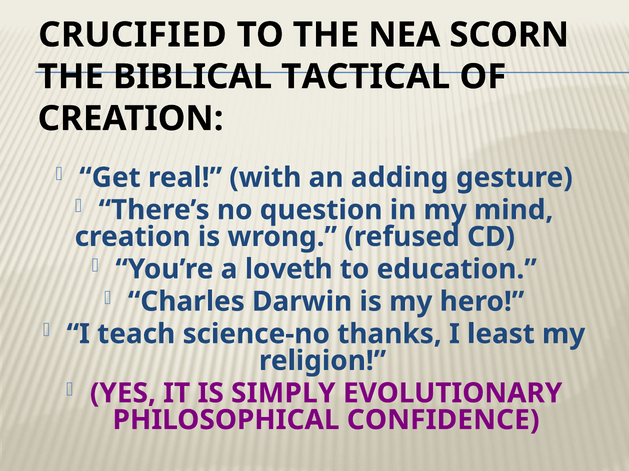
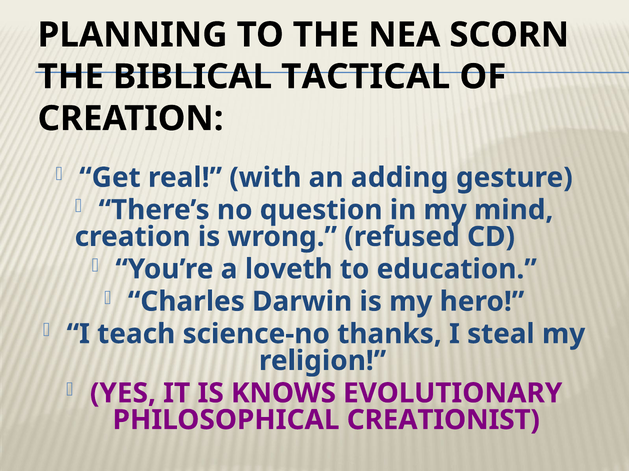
CRUCIFIED: CRUCIFIED -> PLANNING
least: least -> steal
SIMPLY: SIMPLY -> KNOWS
CONFIDENCE: CONFIDENCE -> CREATIONIST
